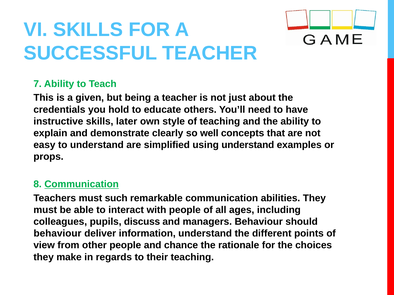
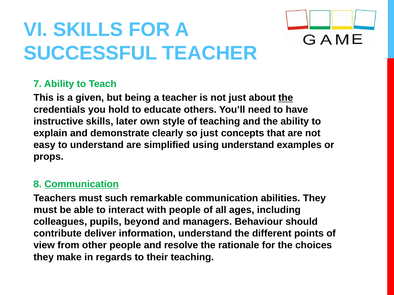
the at (286, 98) underline: none -> present
so well: well -> just
discuss: discuss -> beyond
behaviour at (58, 234): behaviour -> contribute
chance: chance -> resolve
